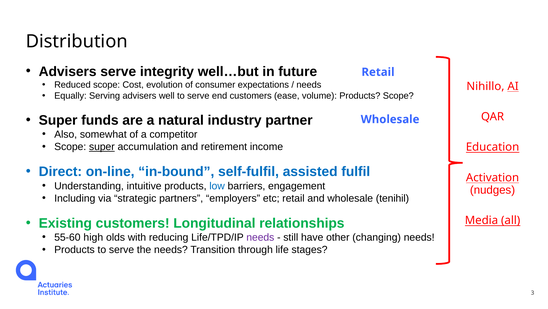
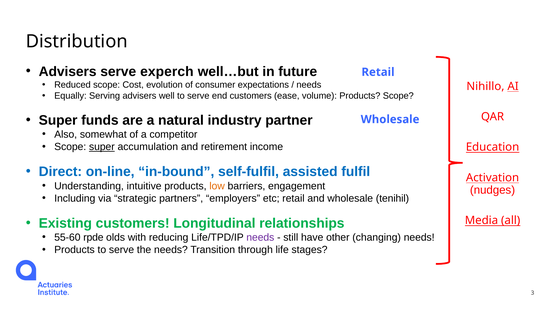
integrity: integrity -> experch
low colour: blue -> orange
high: high -> rpde
